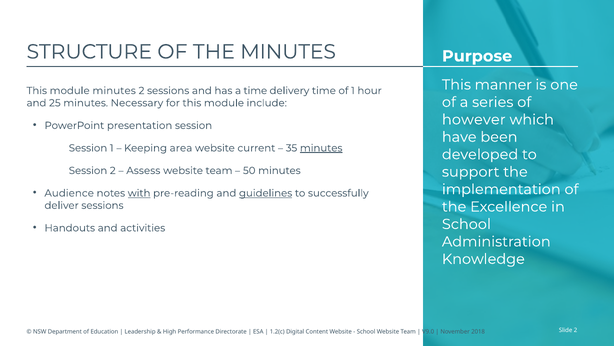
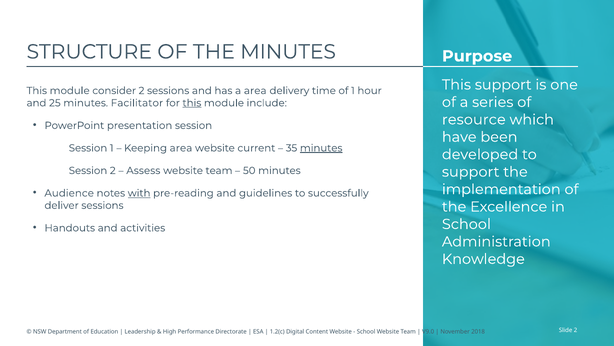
This manner: manner -> support
module minutes: minutes -> consider
a time: time -> area
Necessary: Necessary -> Facilitator
this at (192, 103) underline: none -> present
however: however -> resource
guidelines underline: present -> none
